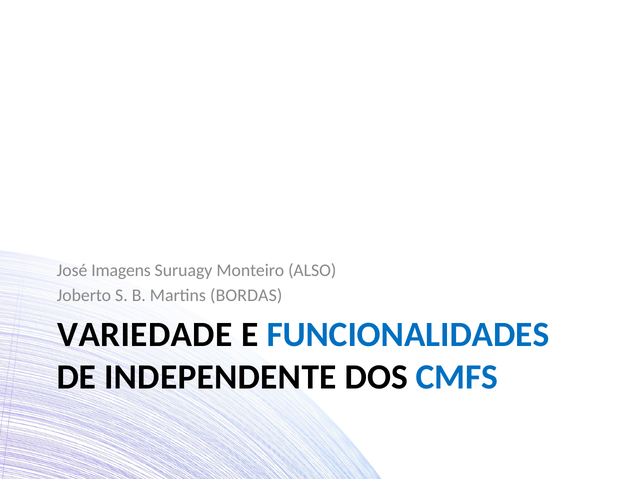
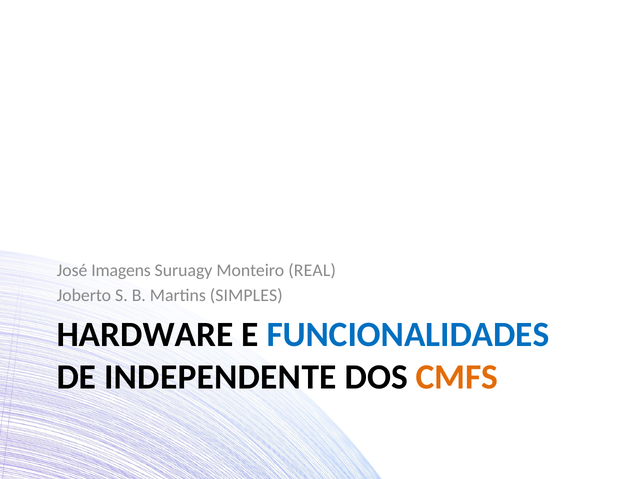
ALSO: ALSO -> REAL
BORDAS: BORDAS -> SIMPLES
VARIEDADE: VARIEDADE -> HARDWARE
CMFS colour: blue -> orange
